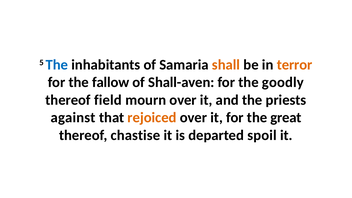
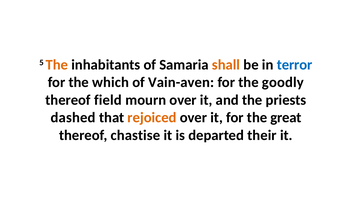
The at (57, 65) colour: blue -> orange
terror colour: orange -> blue
fallow: fallow -> which
Shall-aven: Shall-aven -> Vain-aven
against: against -> dashed
spoil: spoil -> their
